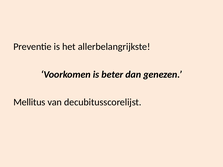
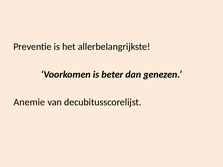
Mellitus: Mellitus -> Anemie
